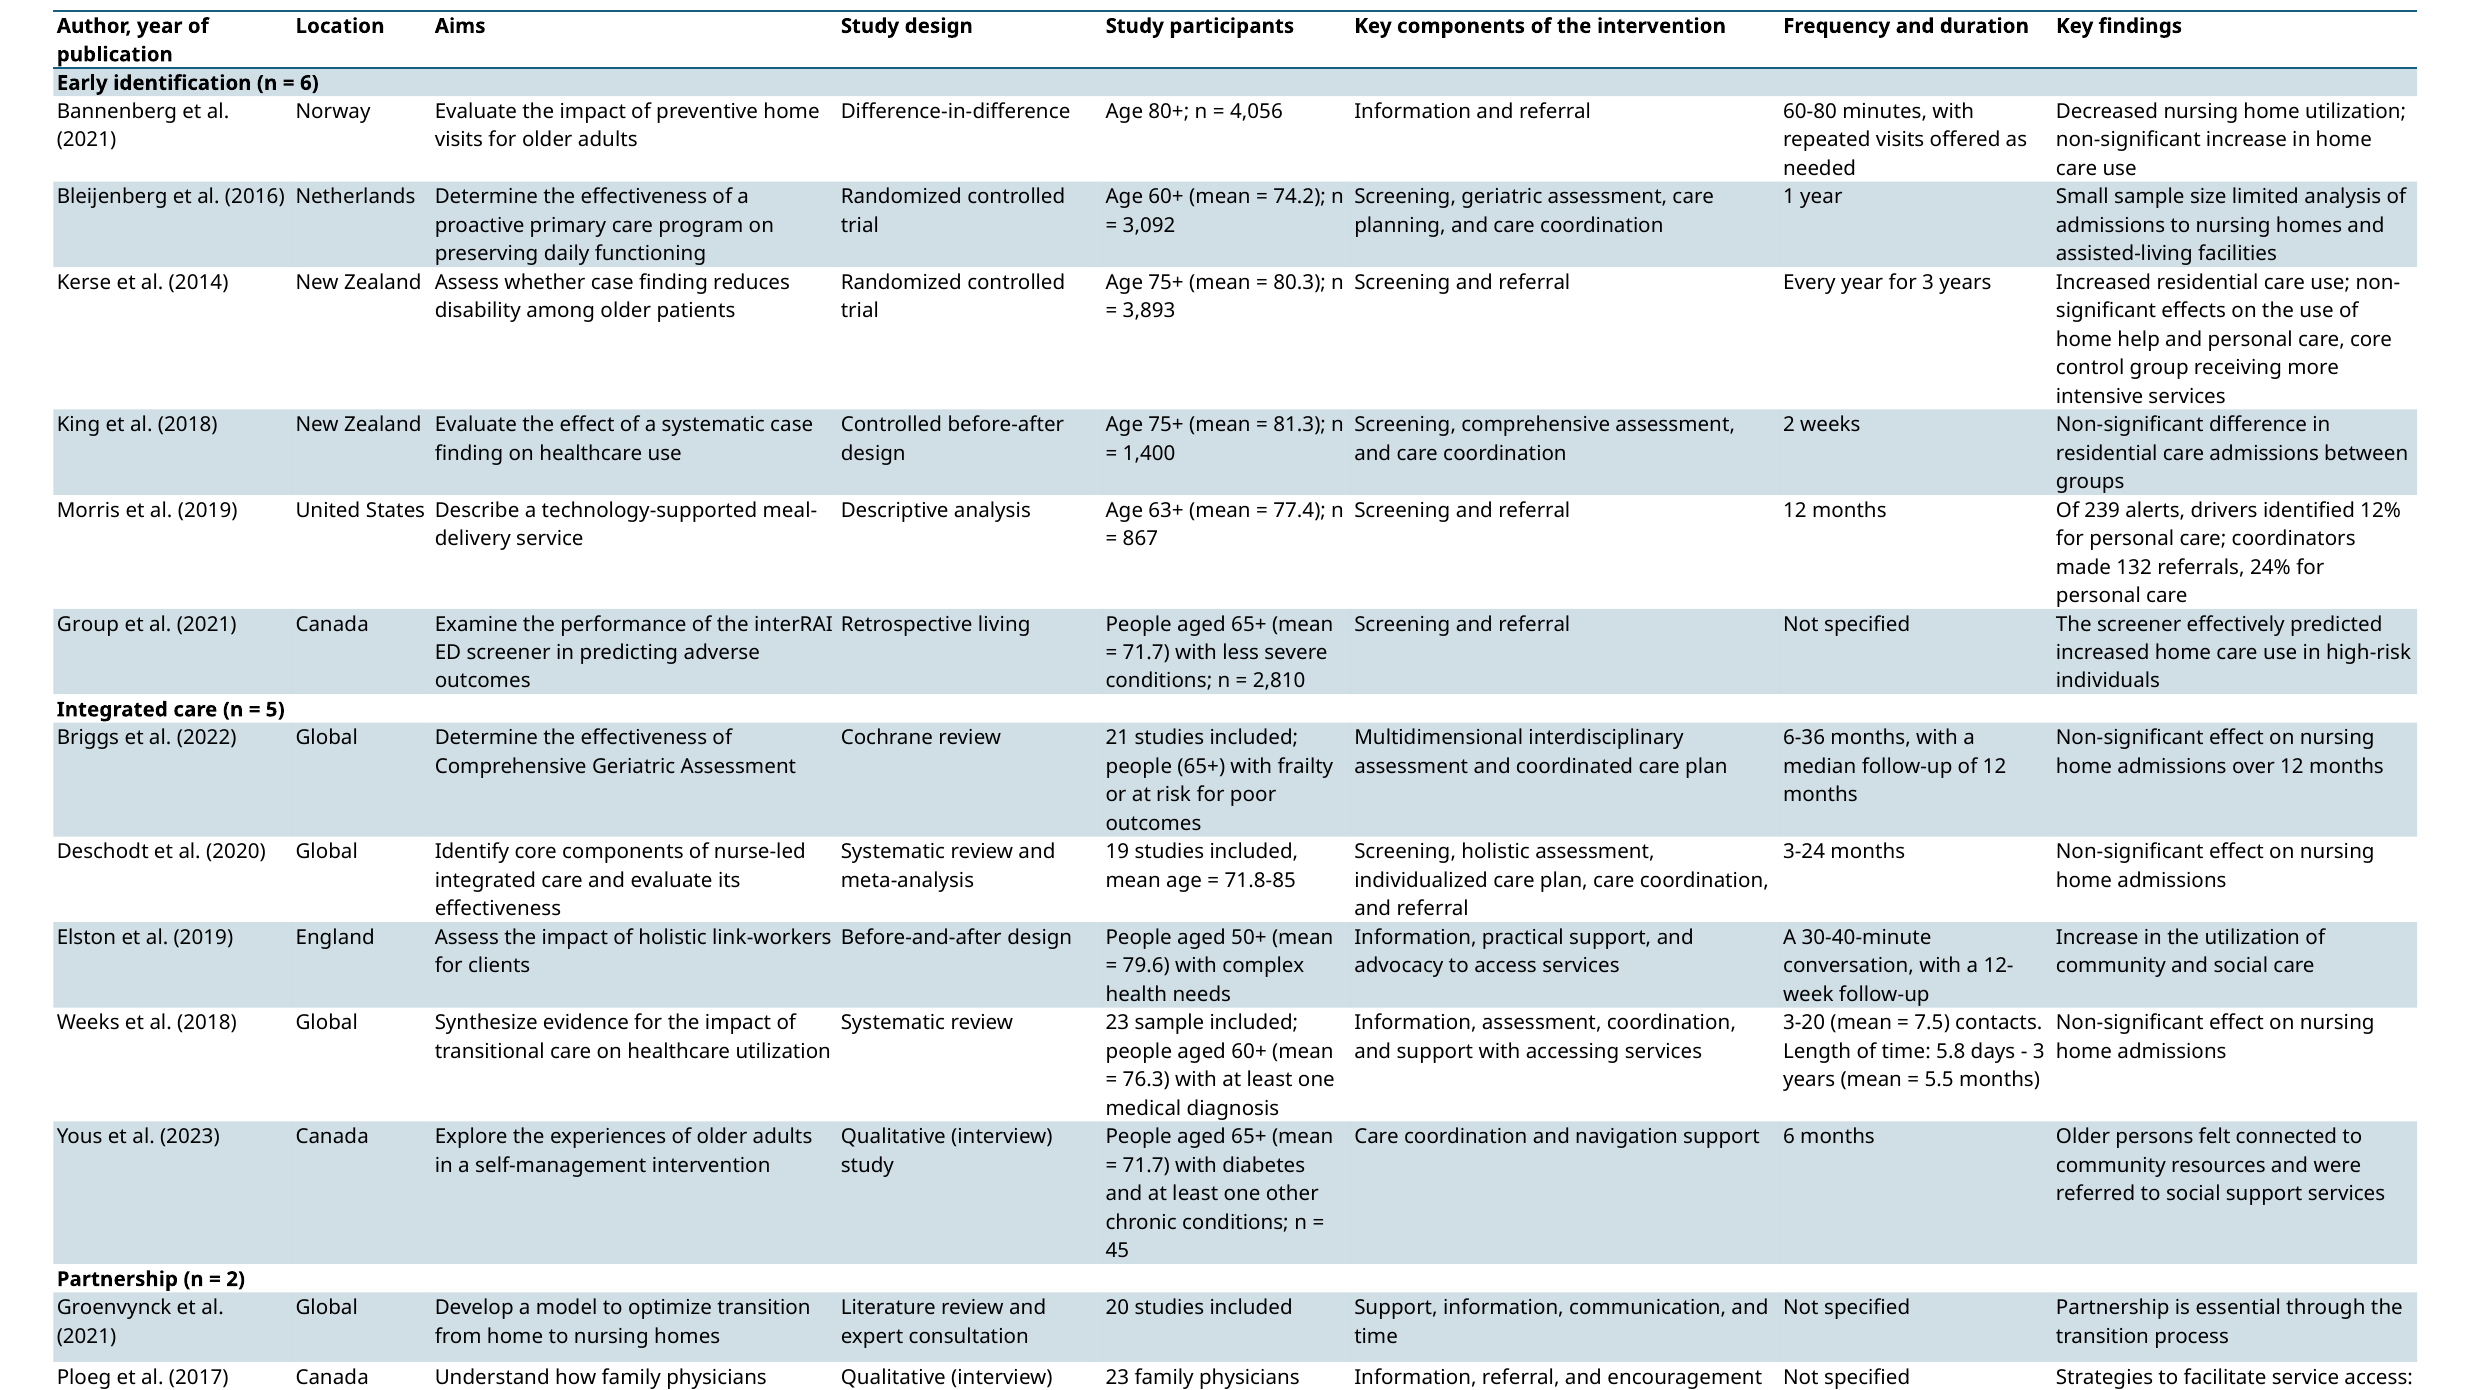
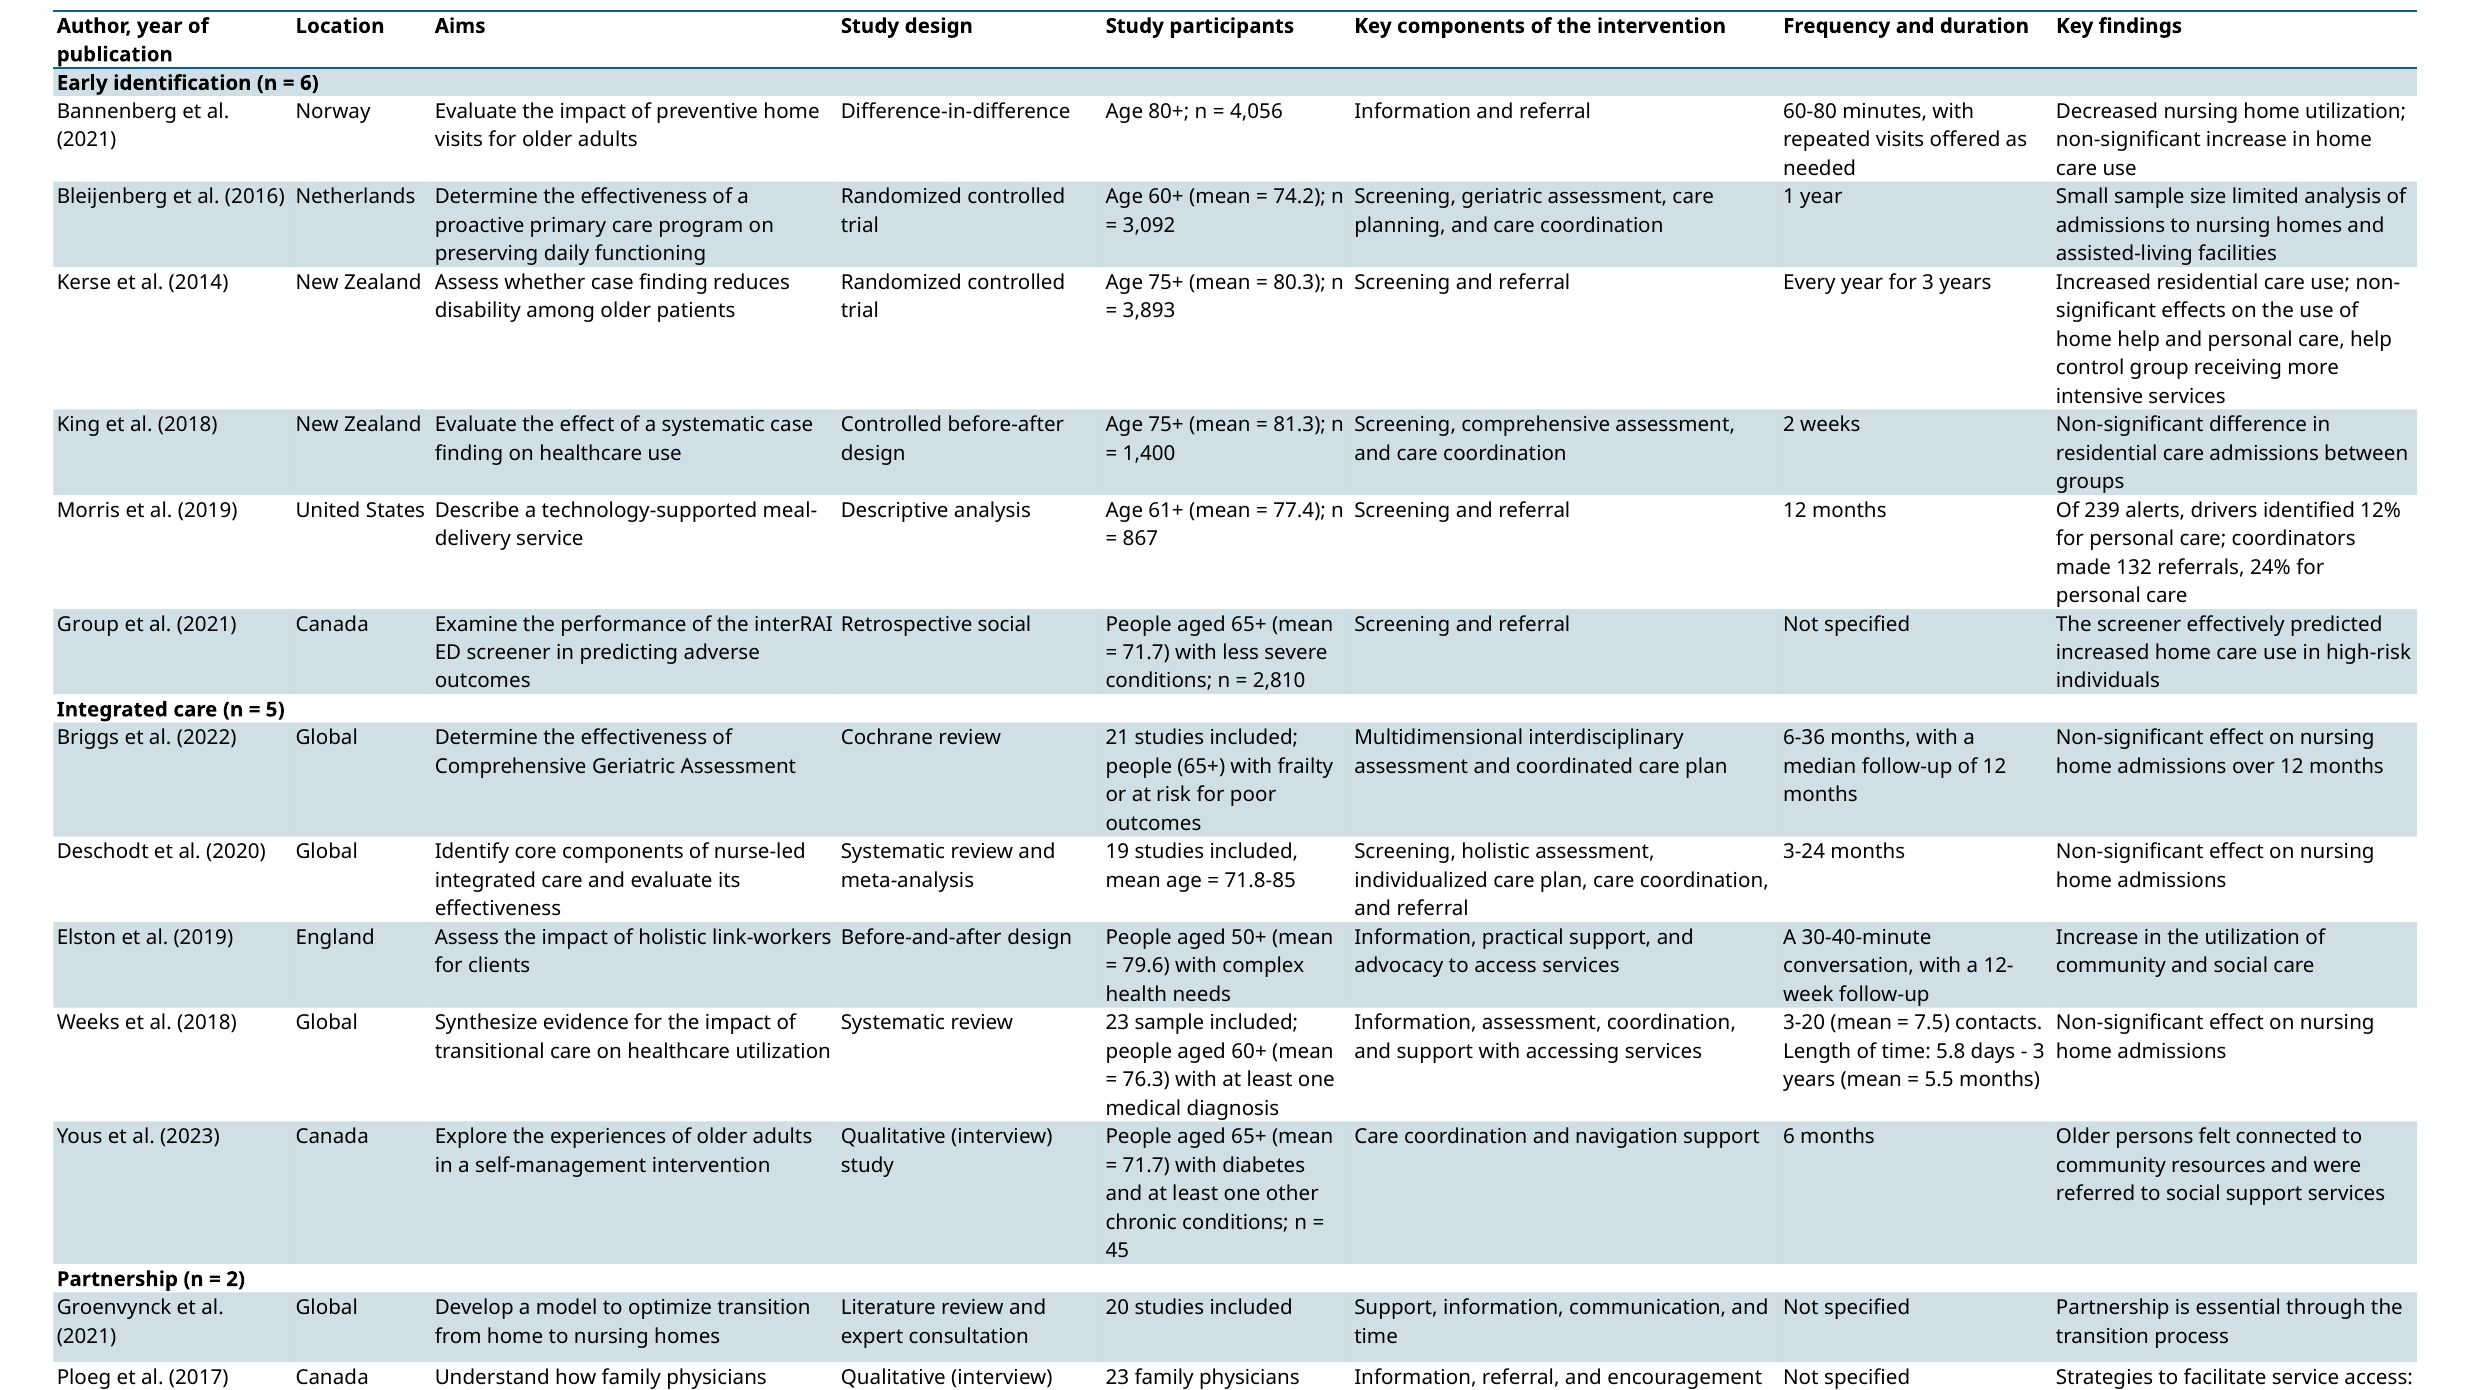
care core: core -> help
63+: 63+ -> 61+
Retrospective living: living -> social
